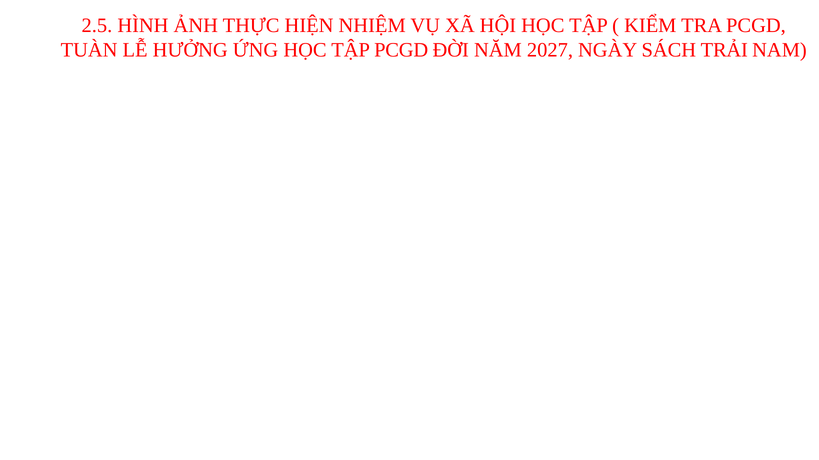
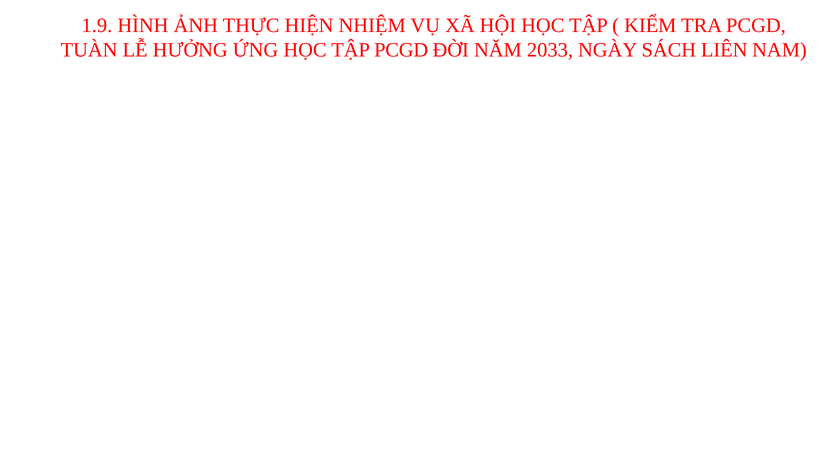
2.5: 2.5 -> 1.9
2027: 2027 -> 2033
TRẢI: TRẢI -> LIÊN
